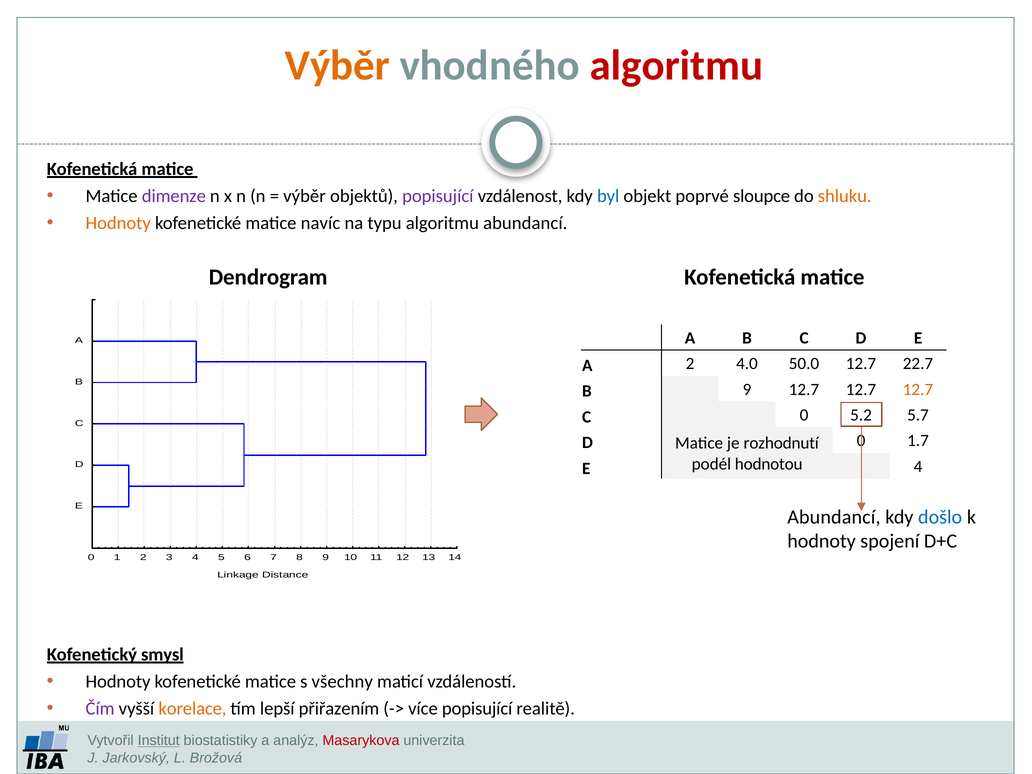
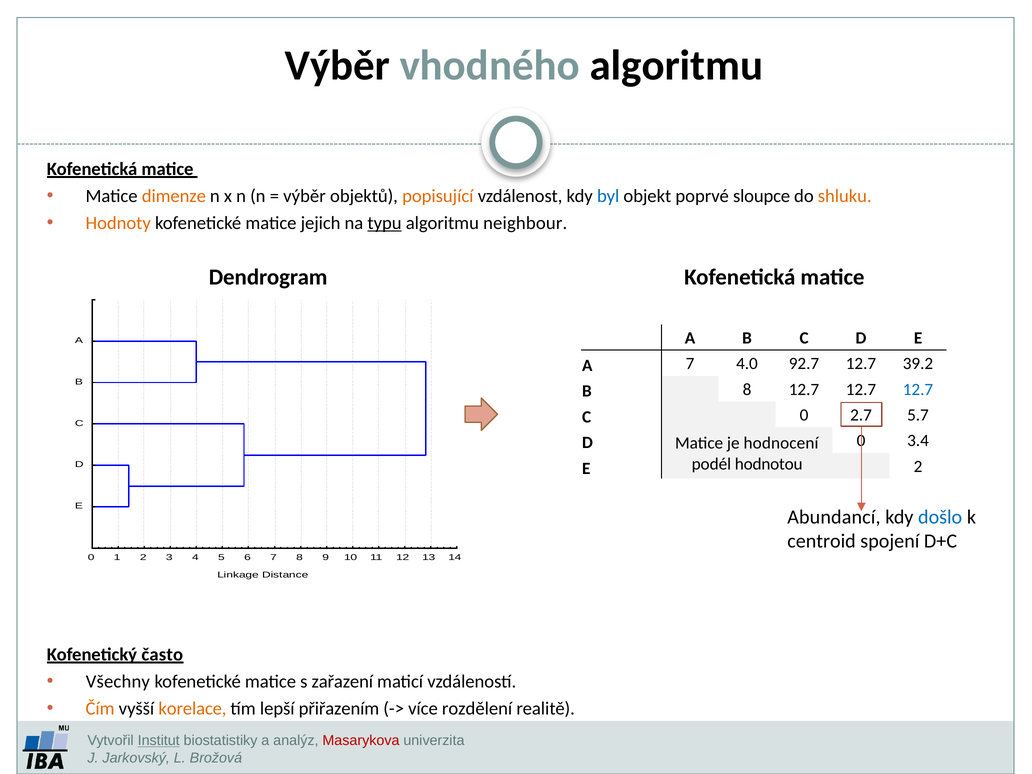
Výběr at (337, 66) colour: orange -> black
algoritmu at (676, 66) colour: red -> black
dimenze colour: purple -> orange
popisující at (438, 196) colour: purple -> orange
navíc: navíc -> jejich
typu underline: none -> present
algoritmu abundancí: abundancí -> neighbour
A 2: 2 -> 7
50.0: 50.0 -> 92.7
22.7: 22.7 -> 39.2
B 9: 9 -> 8
12.7 at (918, 389) colour: orange -> blue
5.2: 5.2 -> 2.7
1.7: 1.7 -> 3.4
rozhodnutí: rozhodnutí -> hodnocení
E 4: 4 -> 2
hodnoty at (822, 541): hodnoty -> centroid
smysl: smysl -> často
Hodnoty at (118, 682): Hodnoty -> Všechny
všechny: všechny -> zařazení
Čím colour: purple -> orange
více popisující: popisující -> rozdělení
